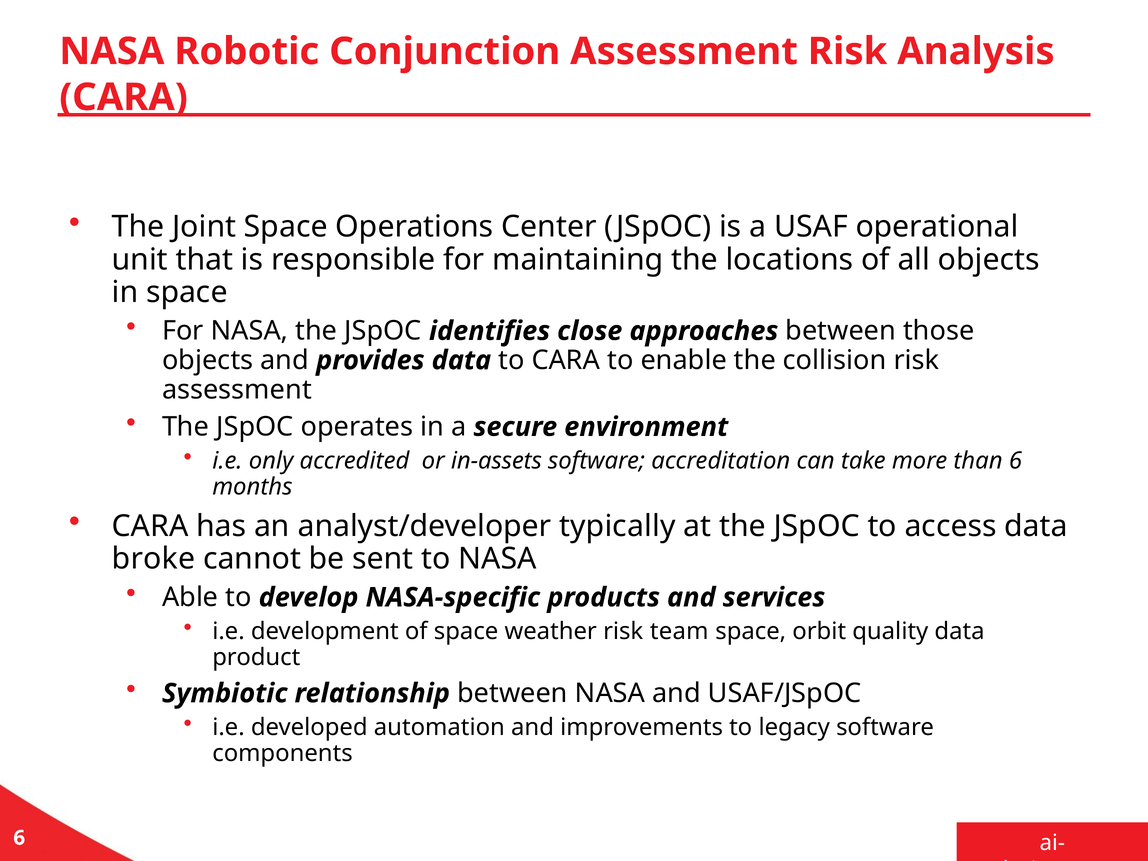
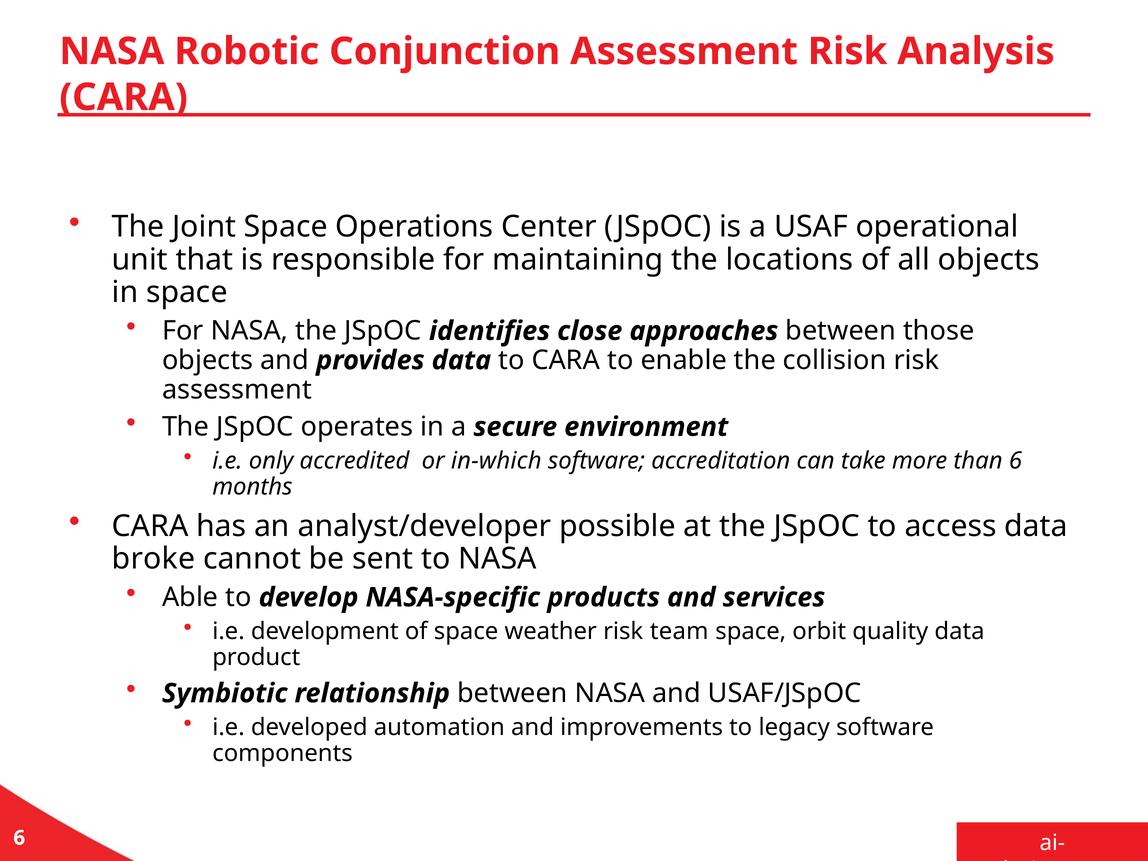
in-assets: in-assets -> in-which
typically: typically -> possible
